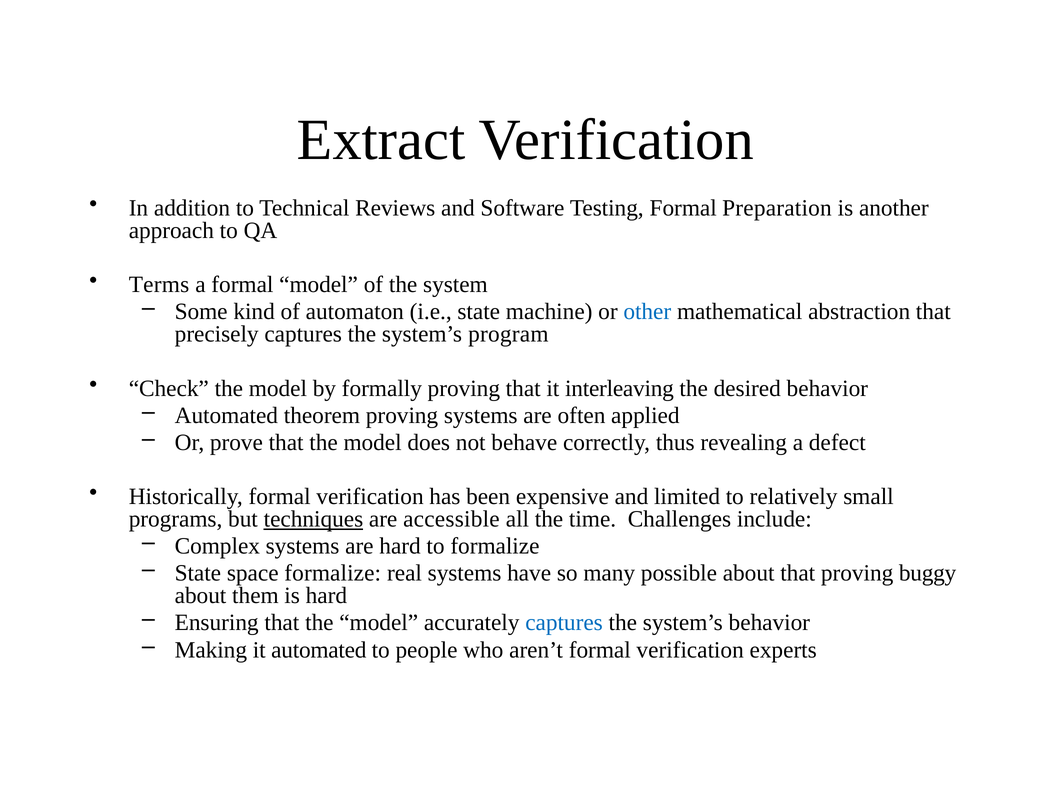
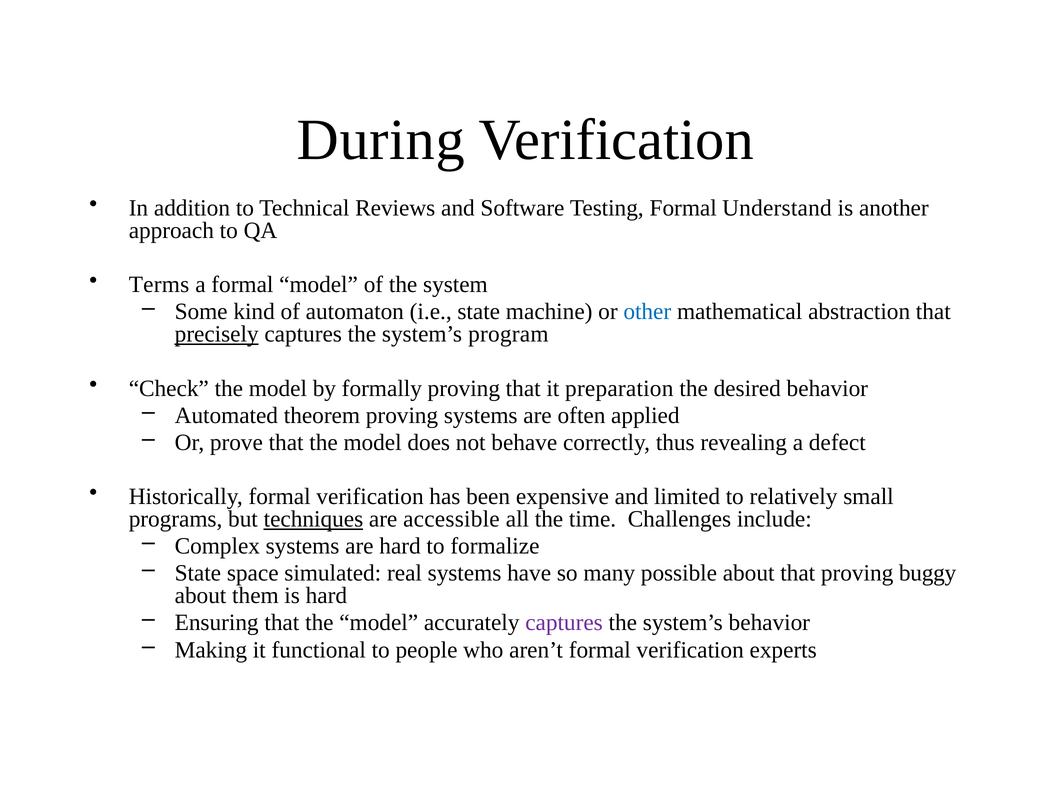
Extract: Extract -> During
Preparation: Preparation -> Understand
precisely underline: none -> present
interleaving: interleaving -> preparation
space formalize: formalize -> simulated
captures at (564, 623) colour: blue -> purple
it automated: automated -> functional
